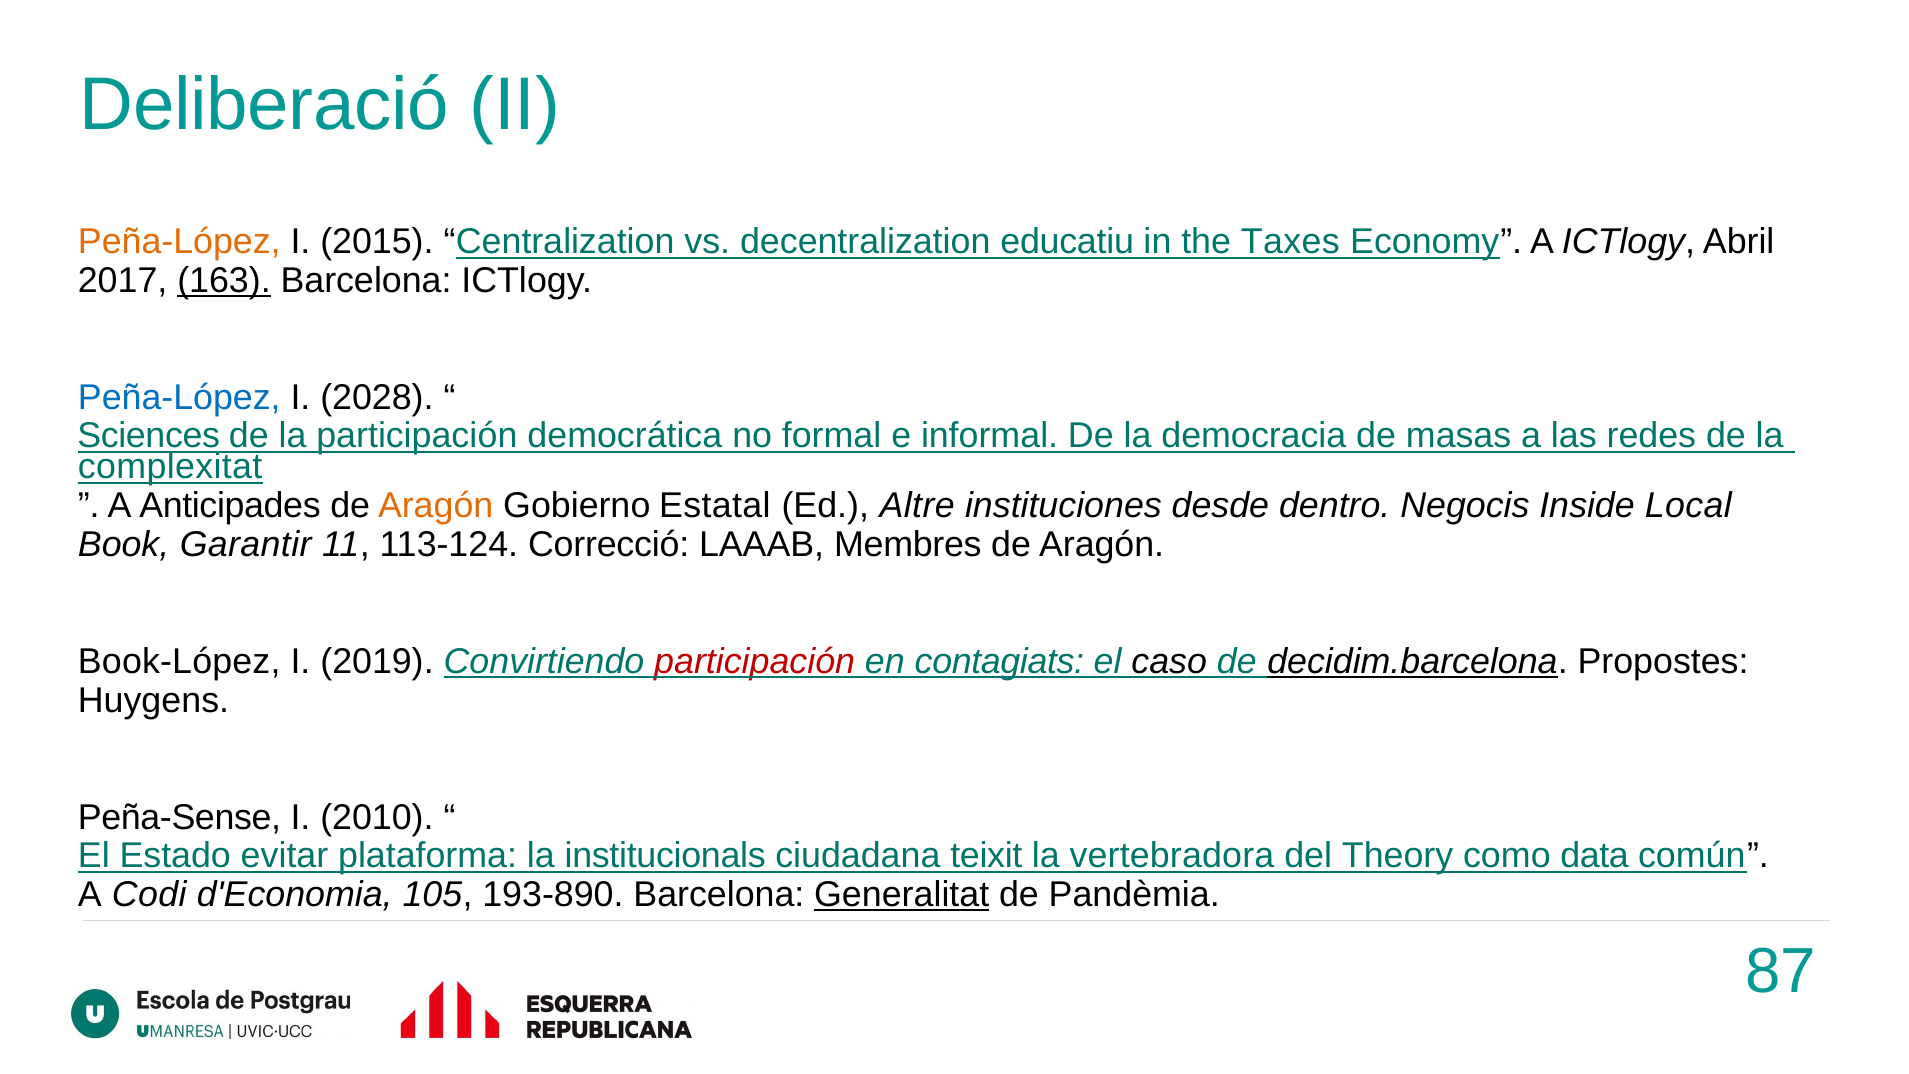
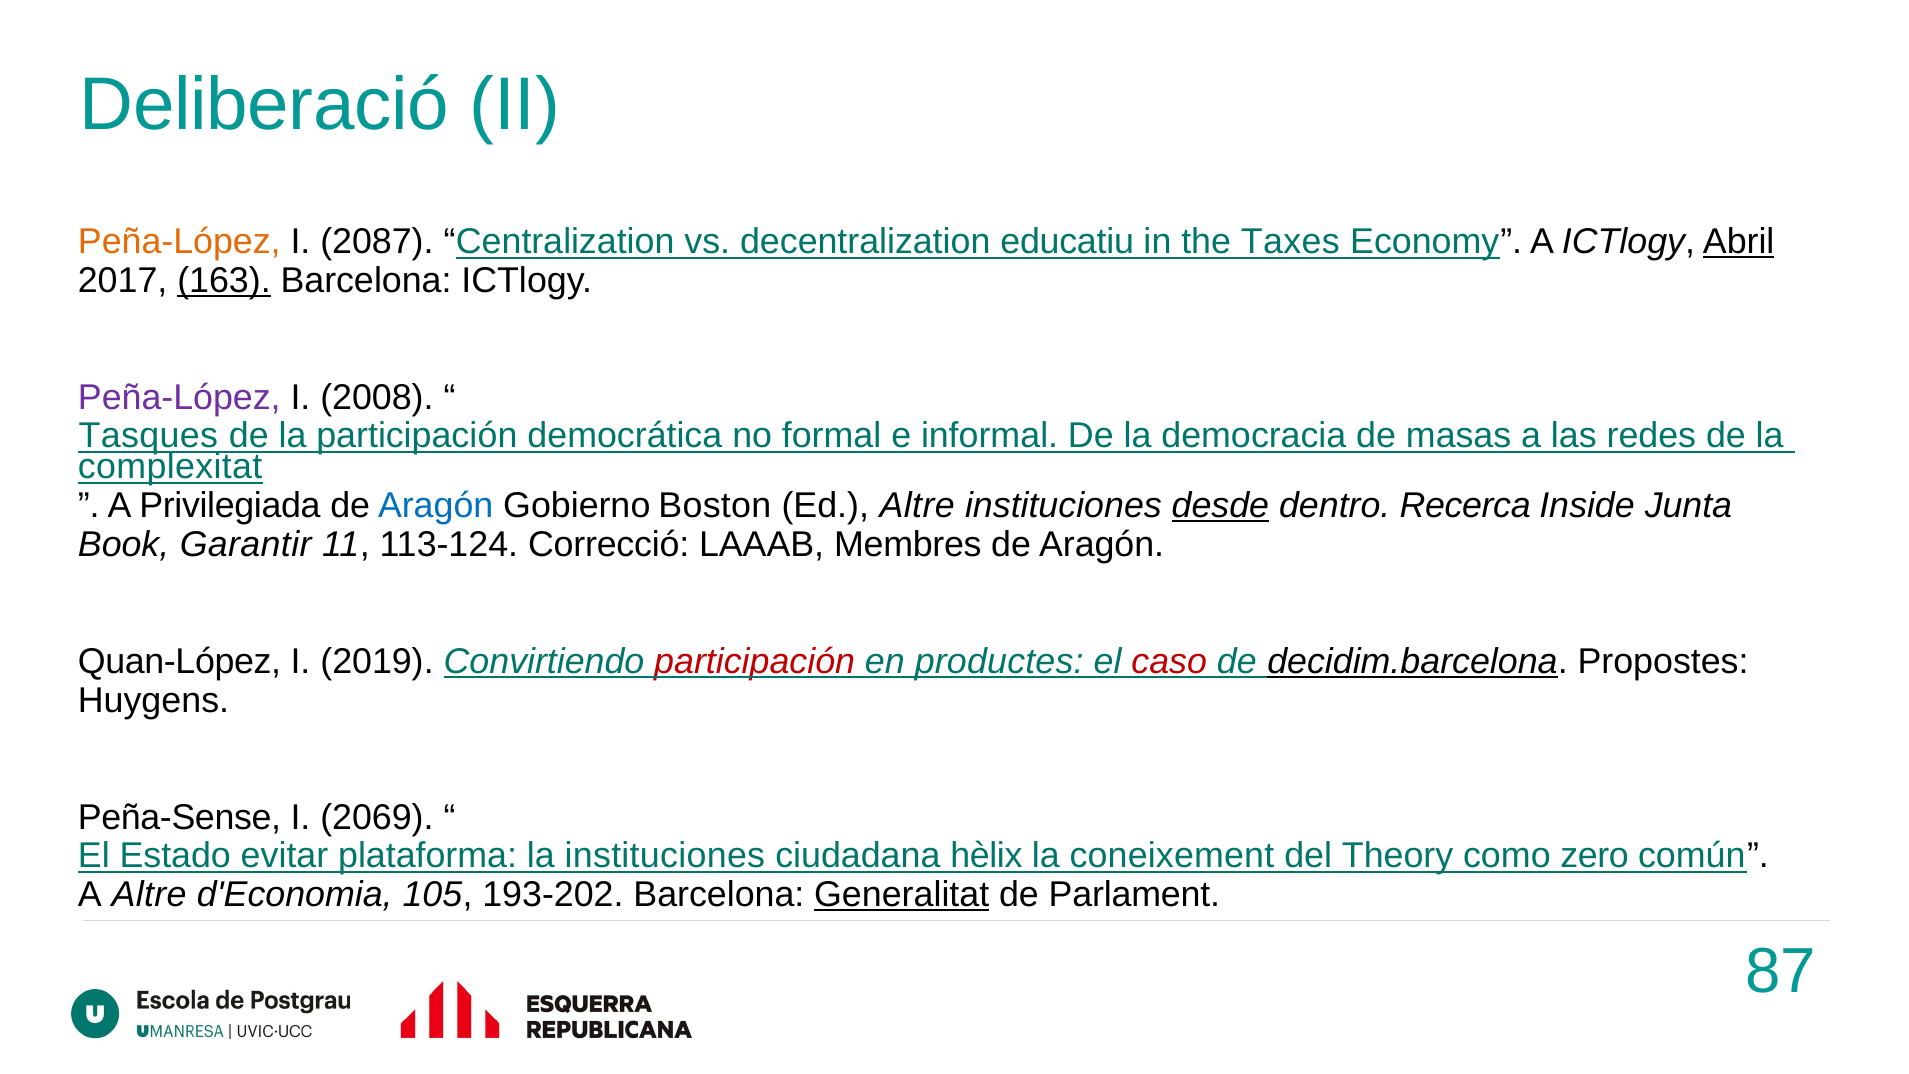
2015: 2015 -> 2087
Abril underline: none -> present
Peña-López at (179, 397) colour: blue -> purple
2028: 2028 -> 2008
Sciences: Sciences -> Tasques
Anticipades: Anticipades -> Privilegiada
Aragón at (436, 506) colour: orange -> blue
Estatal: Estatal -> Boston
desde underline: none -> present
Negocis: Negocis -> Recerca
Local: Local -> Junta
Book-López: Book-López -> Quan-López
contagiats: contagiats -> productes
caso colour: black -> red
2010: 2010 -> 2069
la institucionals: institucionals -> instituciones
teixit: teixit -> hèlix
vertebradora: vertebradora -> coneixement
data: data -> zero
A Codi: Codi -> Altre
193-890: 193-890 -> 193-202
Pandèmia: Pandèmia -> Parlament
